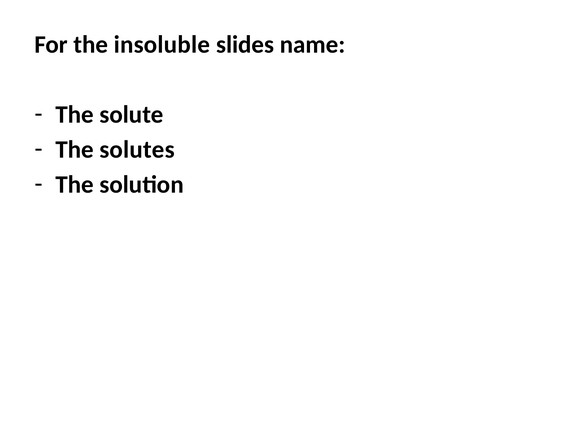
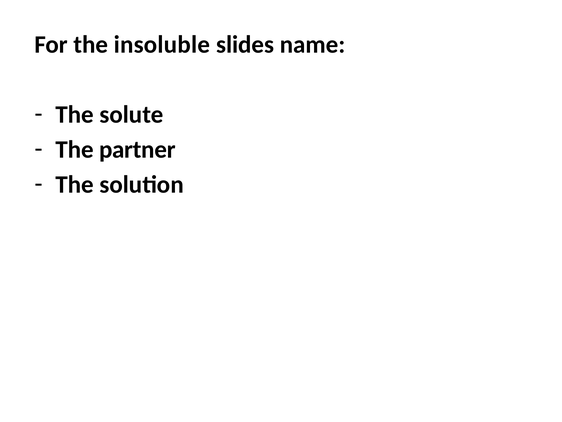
solutes: solutes -> partner
